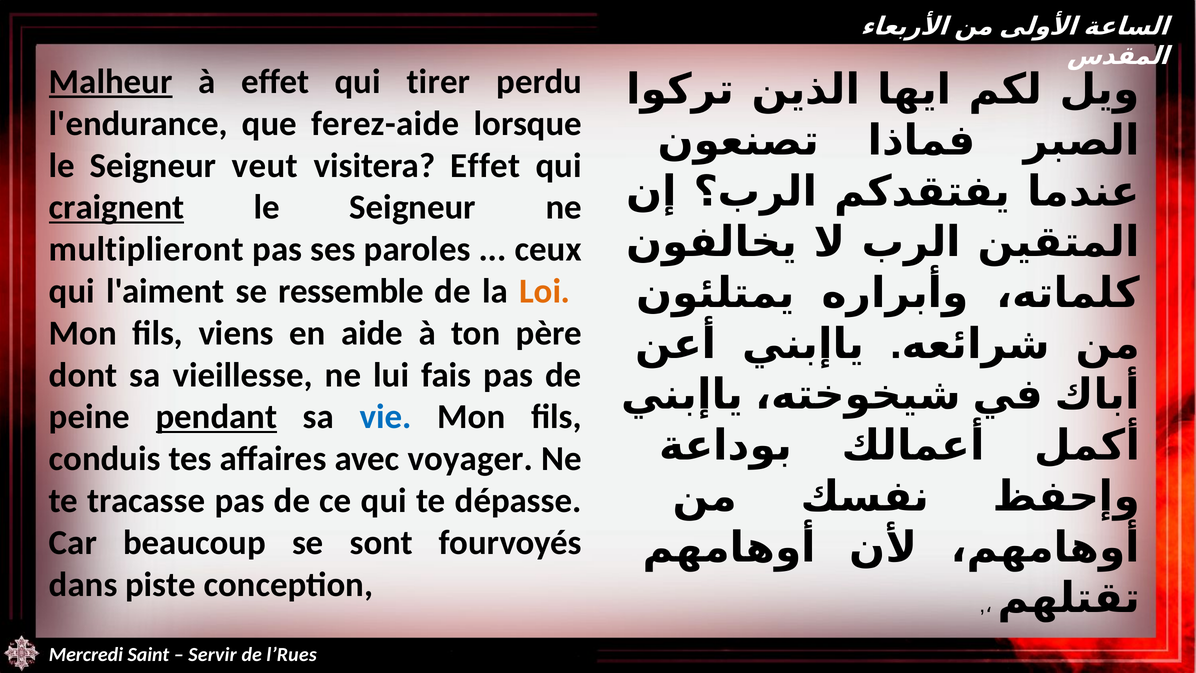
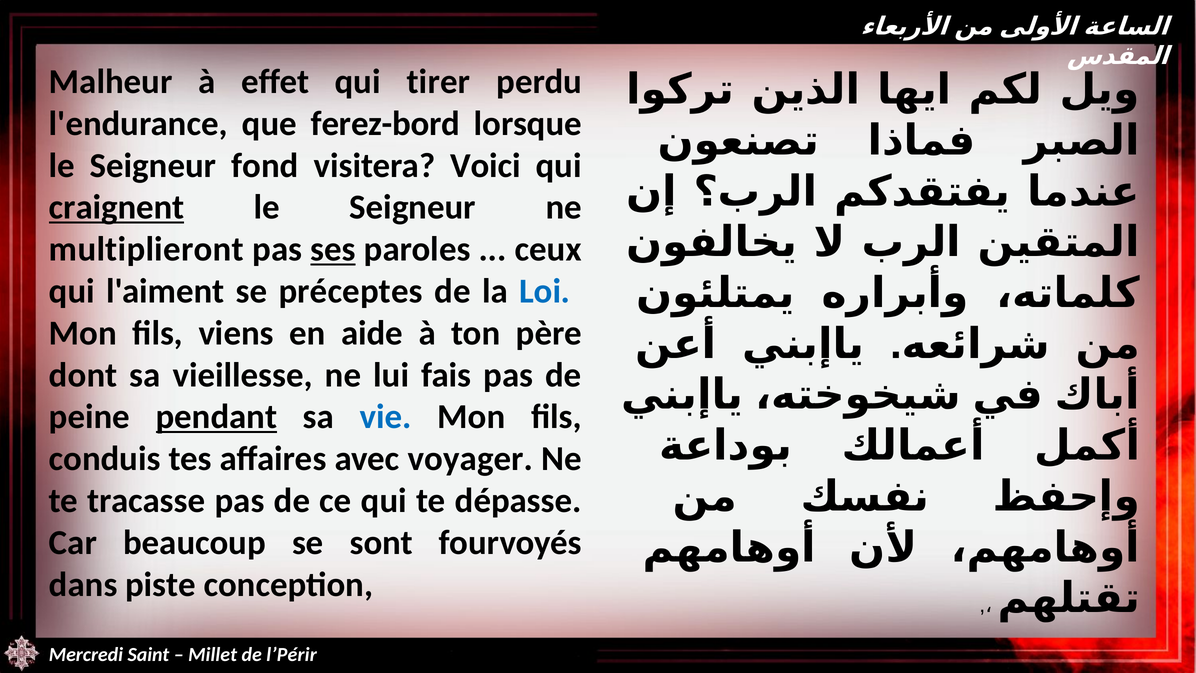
Malheur underline: present -> none
ferez-aide: ferez-aide -> ferez-bord
veut: veut -> fond
visitera Effet: Effet -> Voici
ses underline: none -> present
ressemble: ressemble -> préceptes
Loi colour: orange -> blue
Servir: Servir -> Millet
l’Rues: l’Rues -> l’Périr
